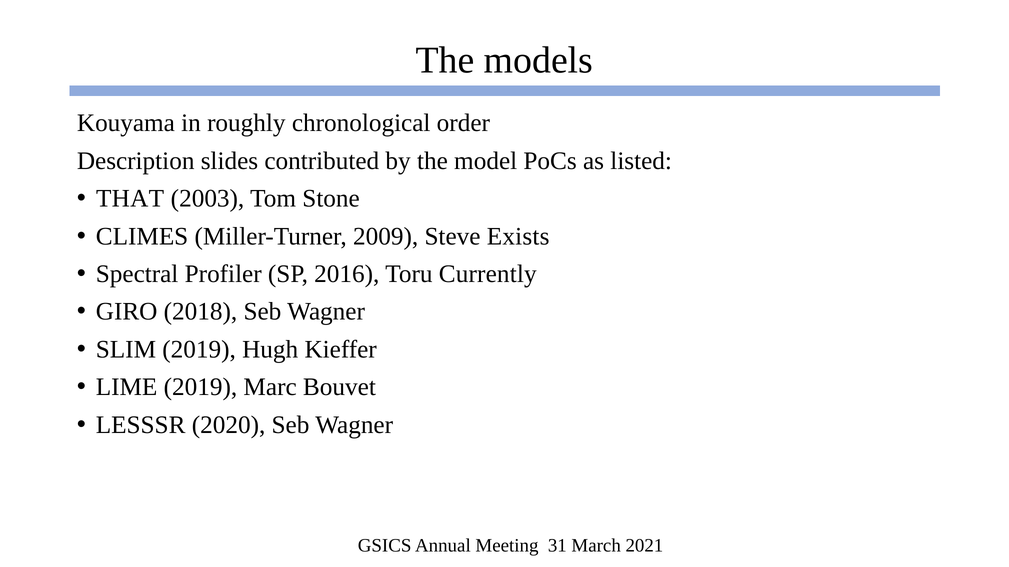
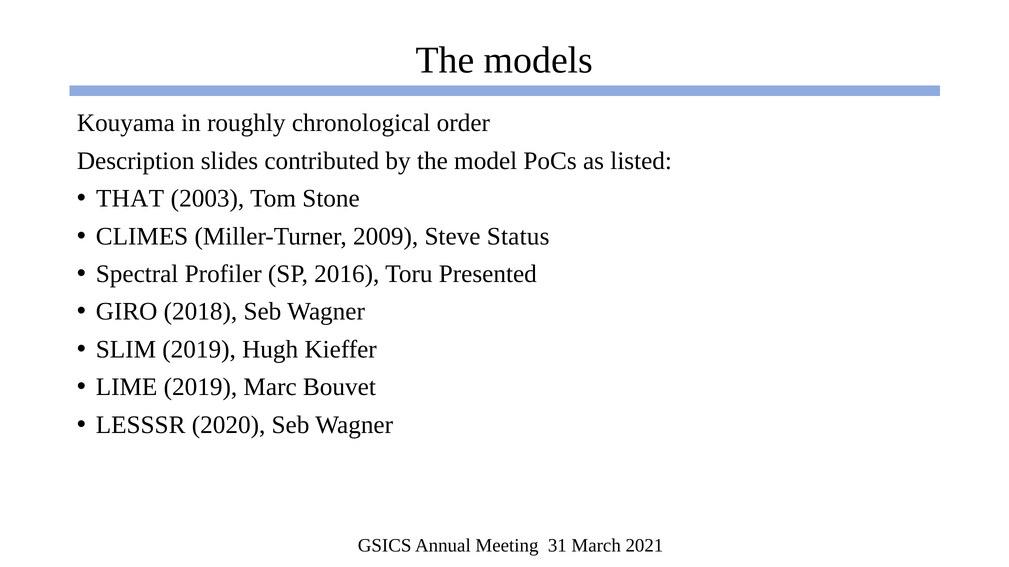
Exists: Exists -> Status
Currently: Currently -> Presented
